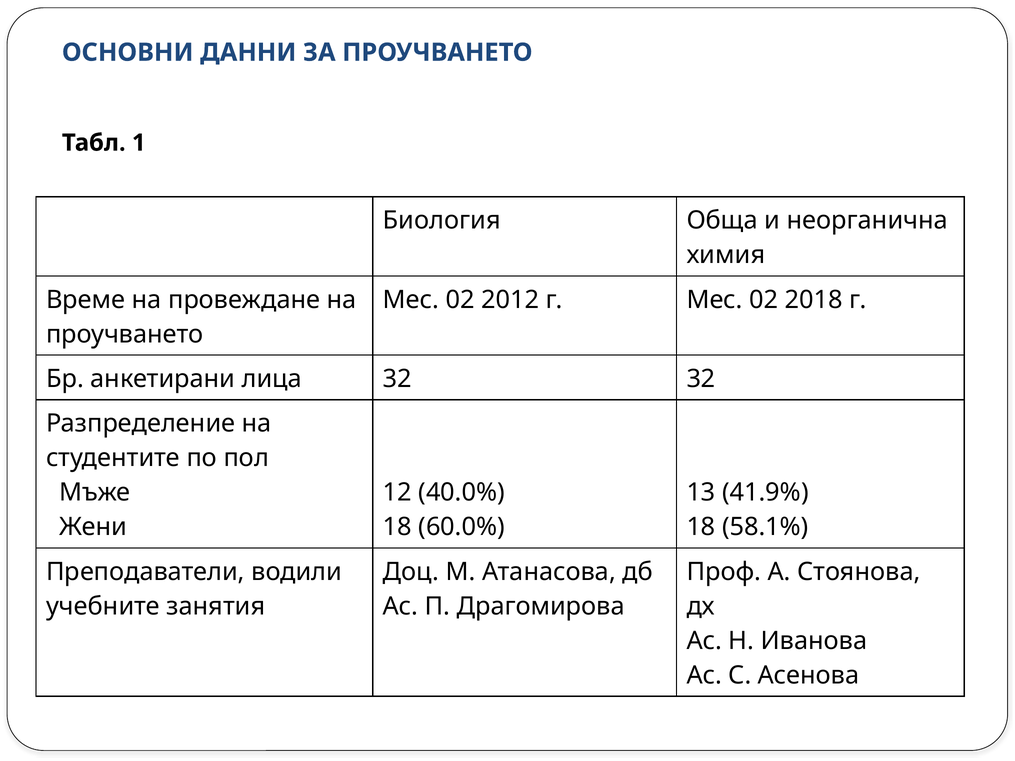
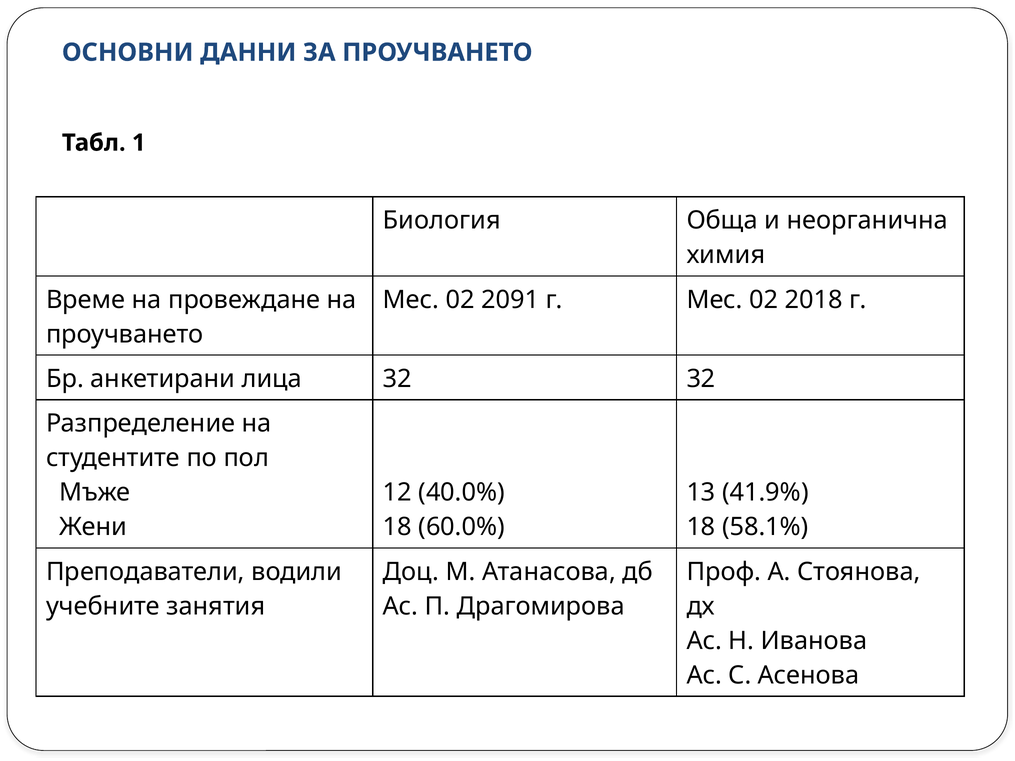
2012: 2012 -> 2091
